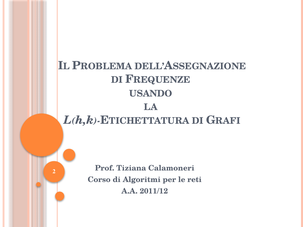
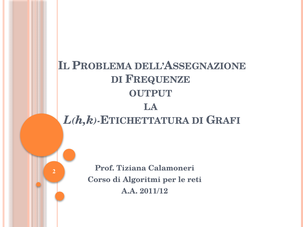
USANDO: USANDO -> OUTPUT
